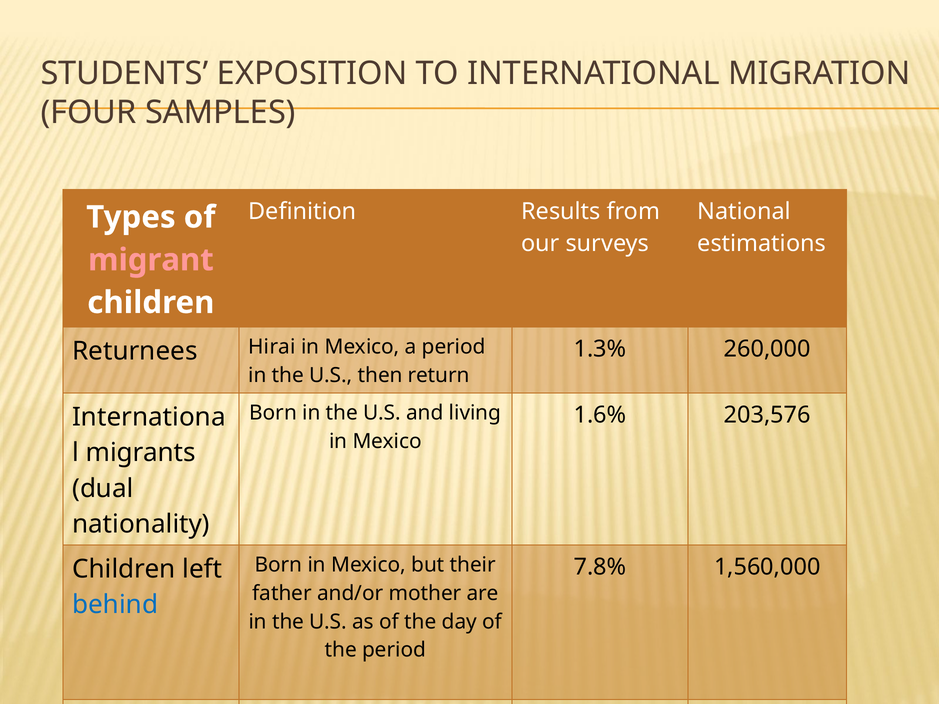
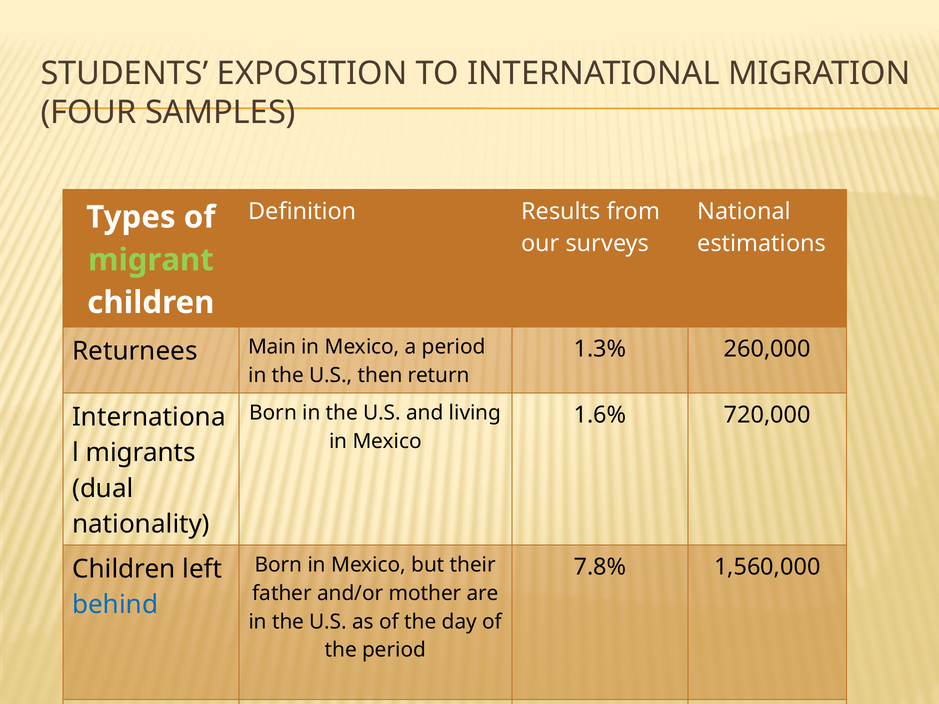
migrant colour: pink -> light green
Hirai: Hirai -> Main
203,576: 203,576 -> 720,000
